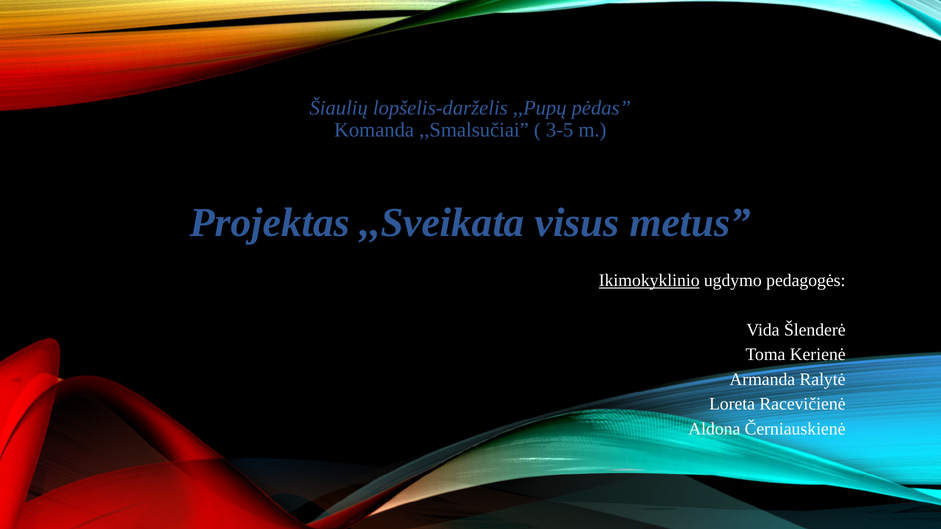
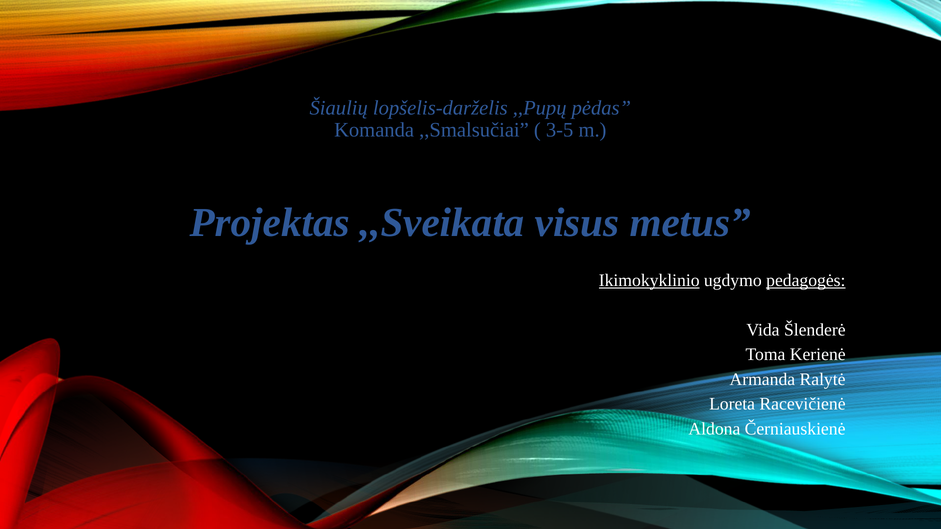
pedagogės underline: none -> present
